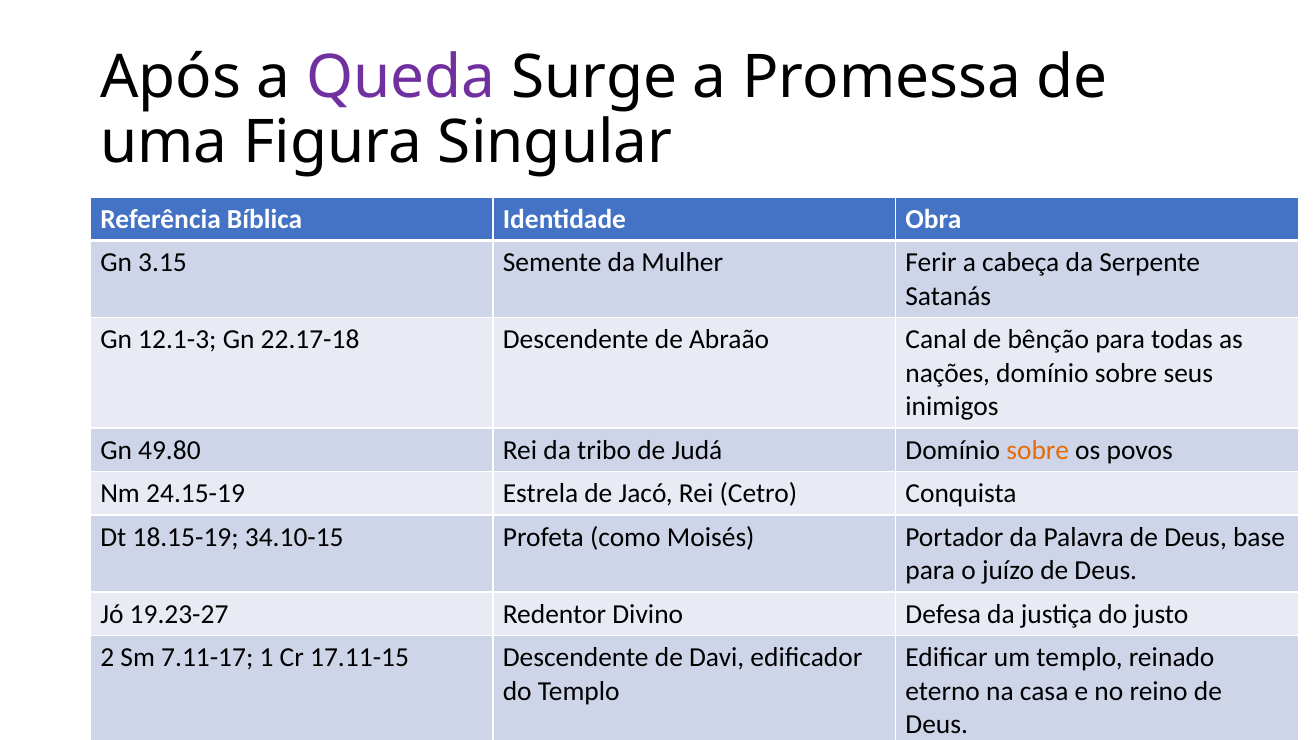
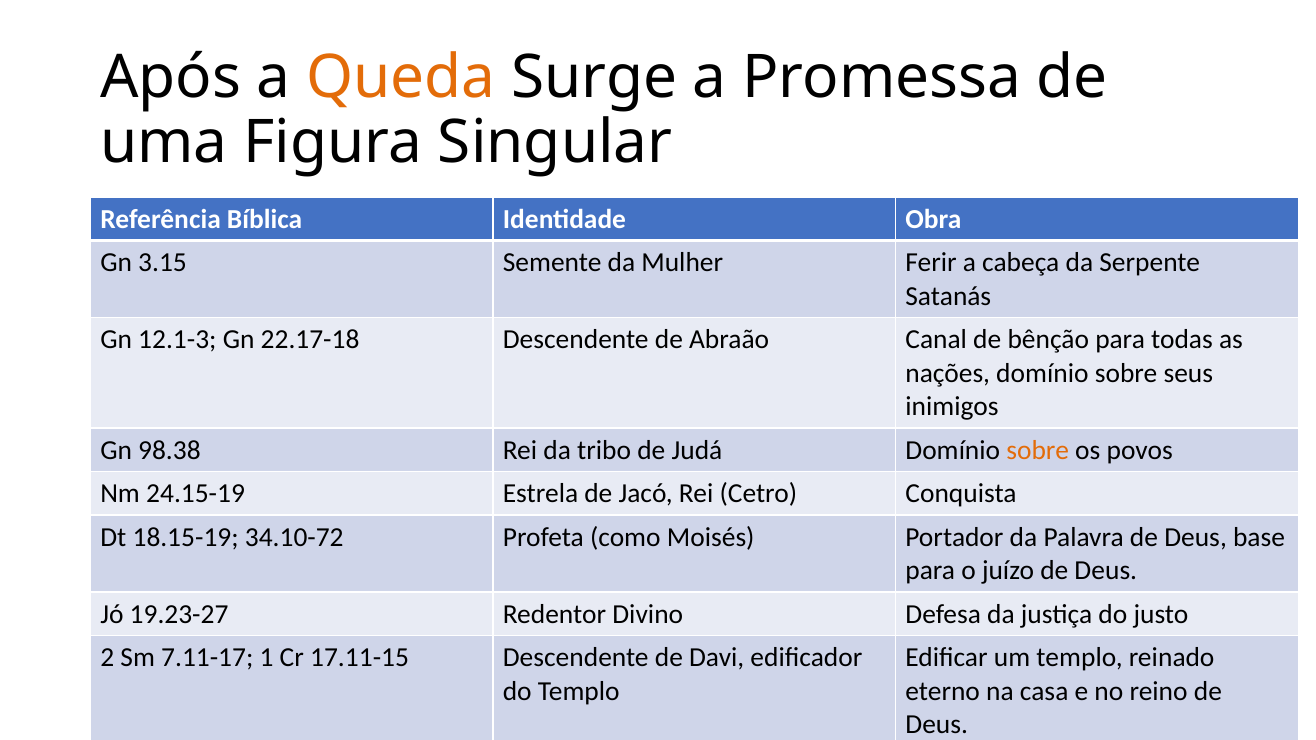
Queda colour: purple -> orange
49.80: 49.80 -> 98.38
34.10-15: 34.10-15 -> 34.10-72
